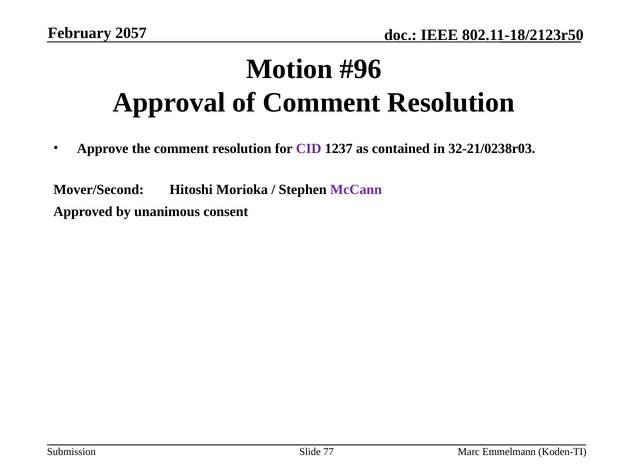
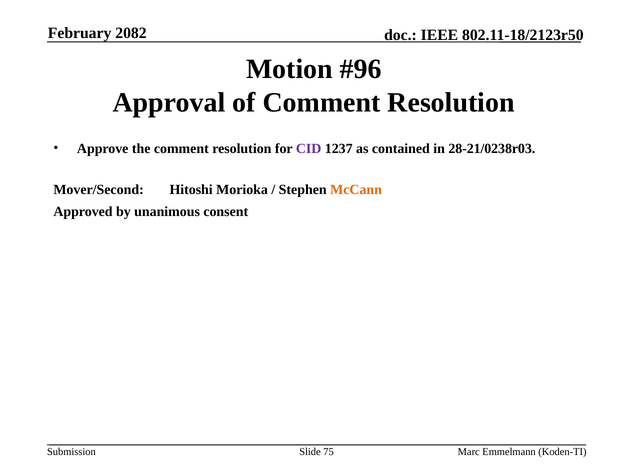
2057: 2057 -> 2082
32-21/0238r03: 32-21/0238r03 -> 28-21/0238r03
McCann colour: purple -> orange
77: 77 -> 75
